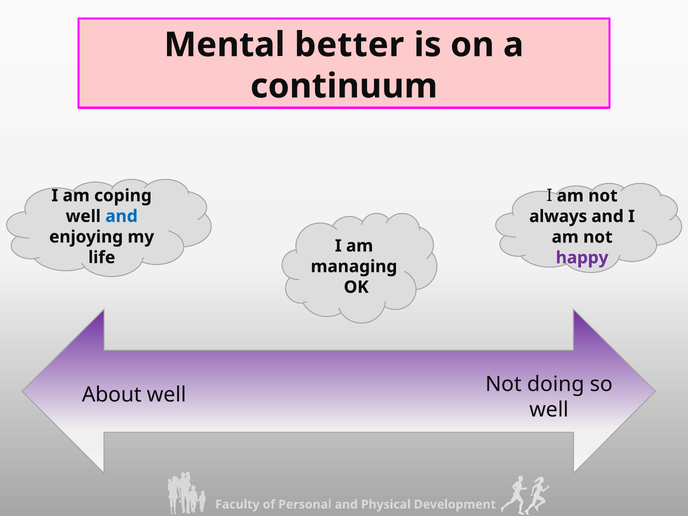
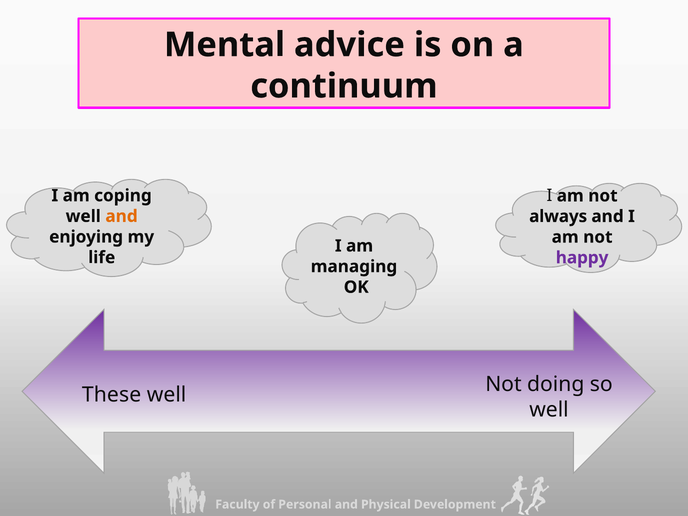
better: better -> advice
and at (122, 216) colour: blue -> orange
About: About -> These
